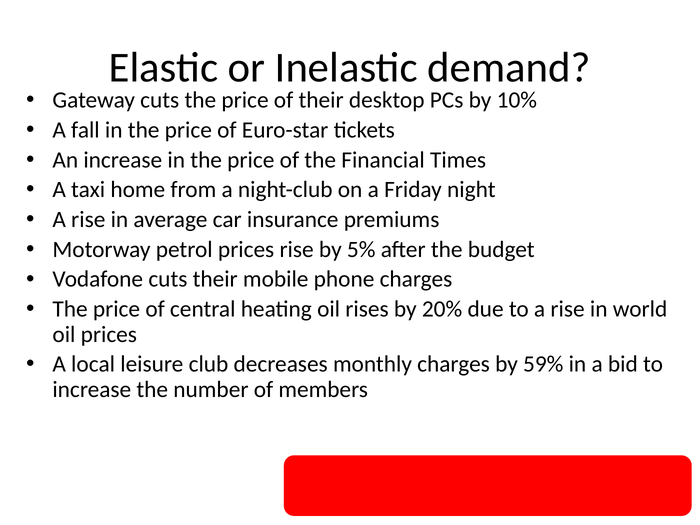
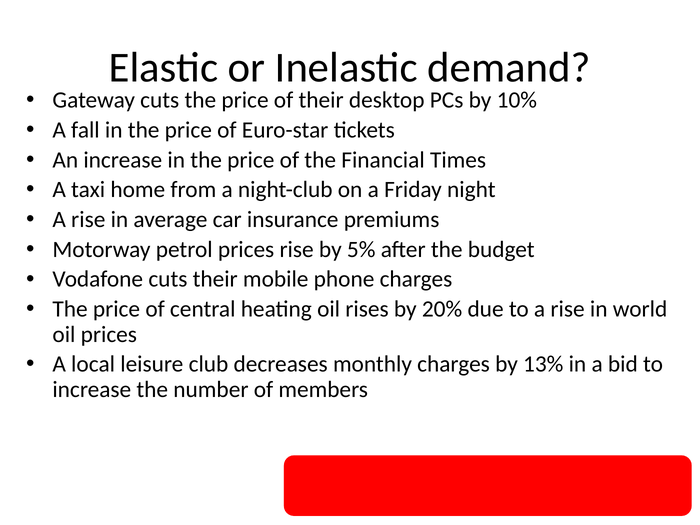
59%: 59% -> 13%
